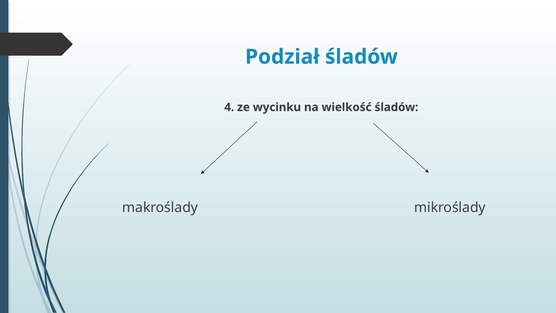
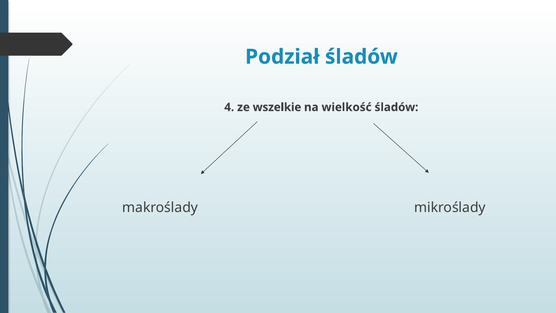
wycinku: wycinku -> wszelkie
